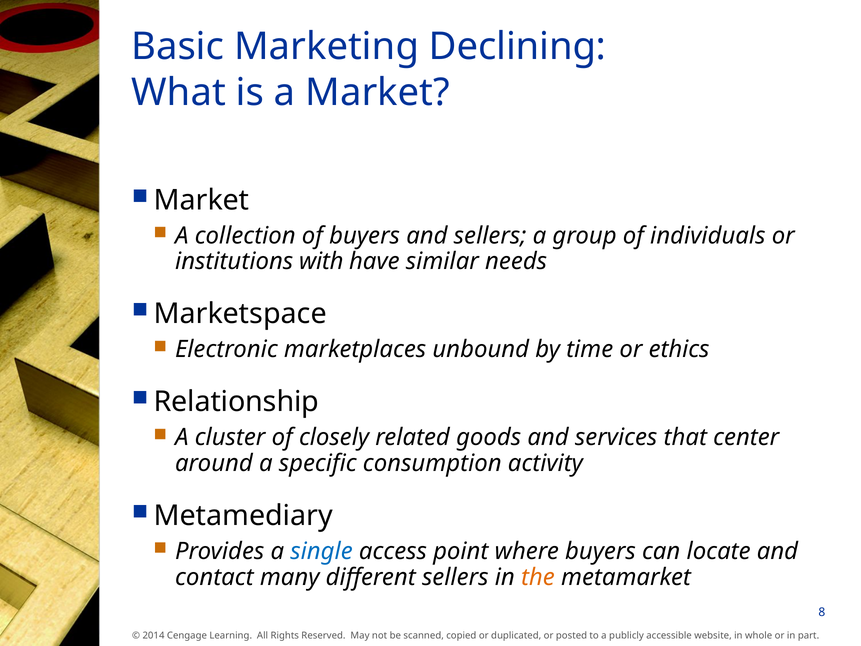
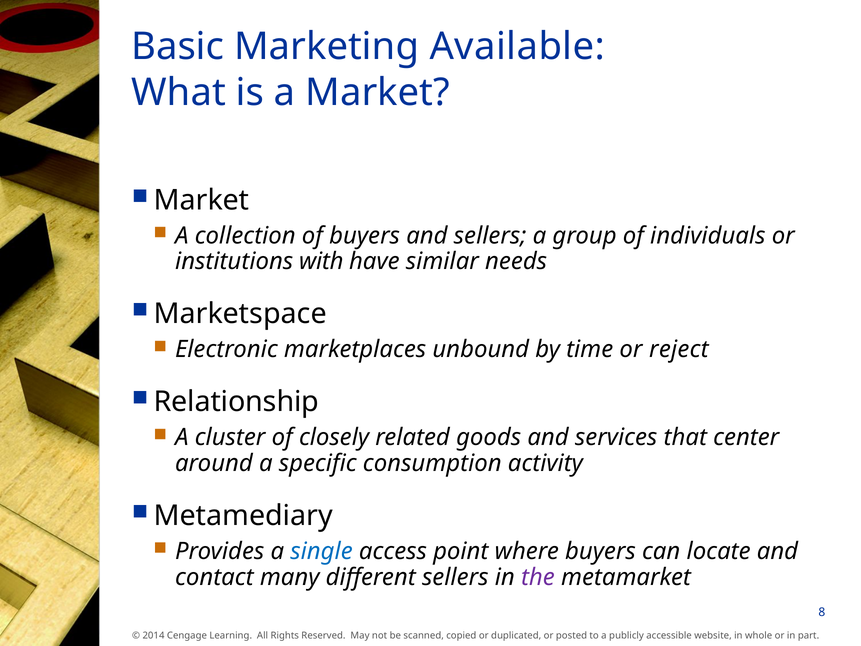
Declining: Declining -> Available
ethics: ethics -> reject
the colour: orange -> purple
